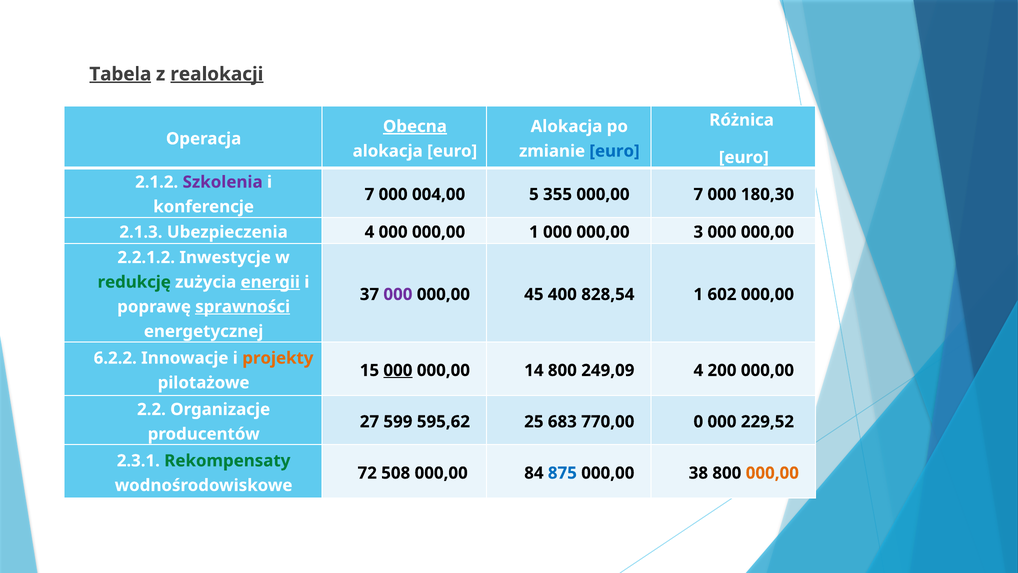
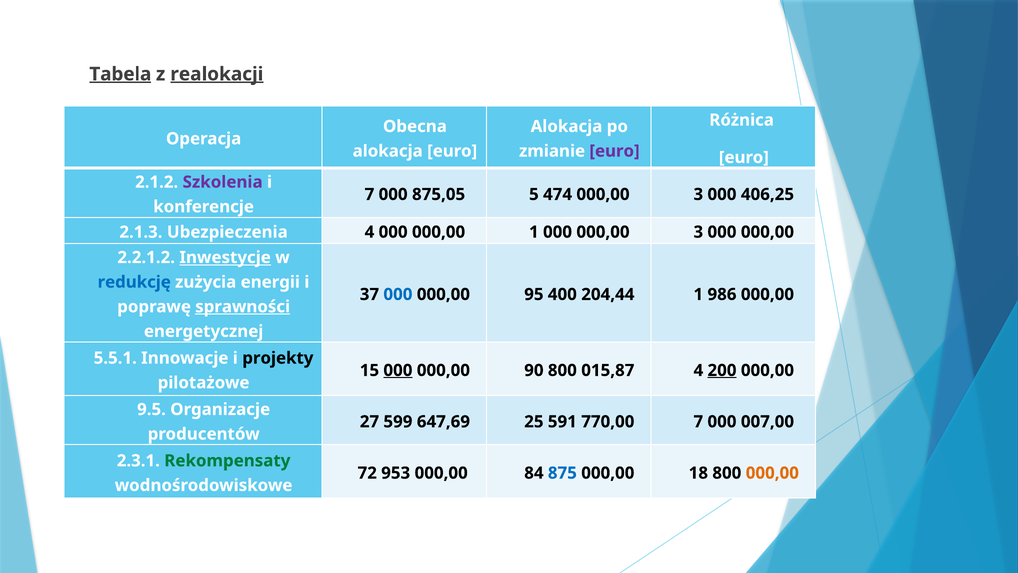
Obecna underline: present -> none
euro at (615, 151) colour: blue -> purple
004,00: 004,00 -> 875,05
355: 355 -> 474
7 at (698, 194): 7 -> 3
180,30: 180,30 -> 406,25
Inwestycje underline: none -> present
redukcję colour: green -> blue
energii underline: present -> none
000 at (398, 294) colour: purple -> blue
45: 45 -> 95
828,54: 828,54 -> 204,44
602: 602 -> 986
6.2.2: 6.2.2 -> 5.5.1
projekty colour: orange -> black
14: 14 -> 90
249,09: 249,09 -> 015,87
200 underline: none -> present
2.2: 2.2 -> 9.5
595,62: 595,62 -> 647,69
683: 683 -> 591
770,00 0: 0 -> 7
229,52: 229,52 -> 007,00
508: 508 -> 953
38: 38 -> 18
